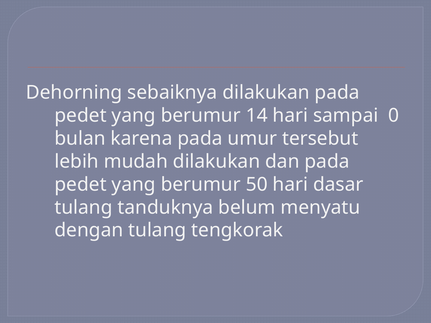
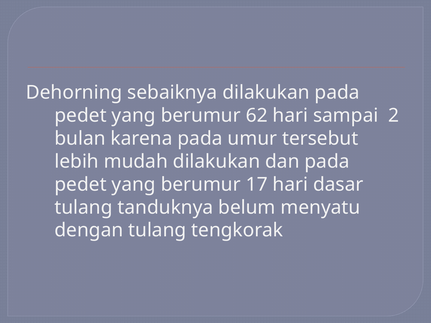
14: 14 -> 62
0: 0 -> 2
50: 50 -> 17
